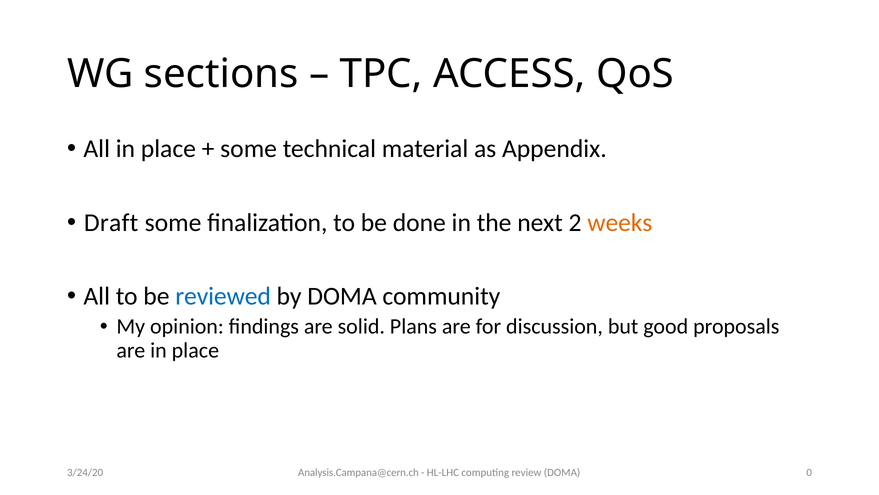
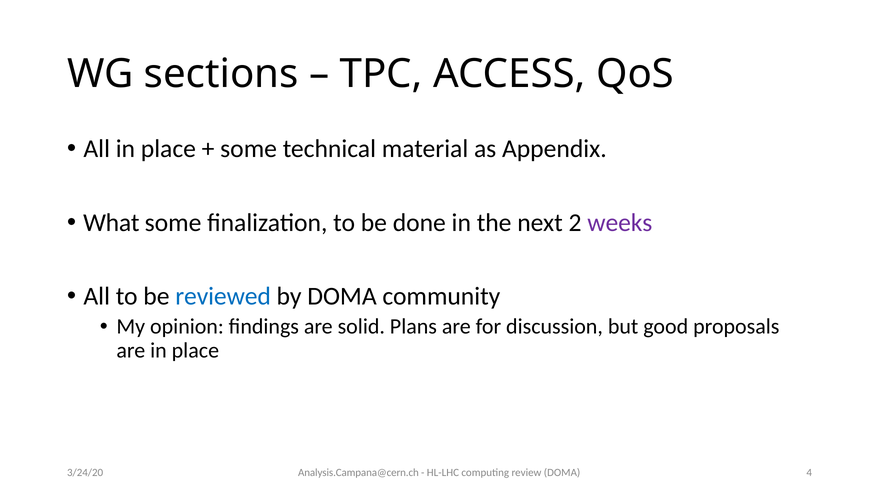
Draft: Draft -> What
weeks colour: orange -> purple
0: 0 -> 4
